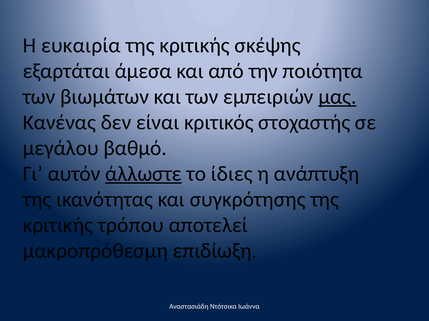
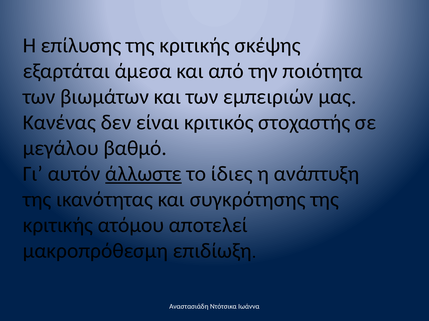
ευκαιρία: ευκαιρία -> επίλυσης
μας underline: present -> none
τρόπου: τρόπου -> ατόμου
